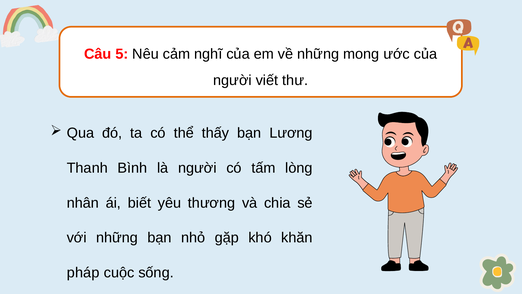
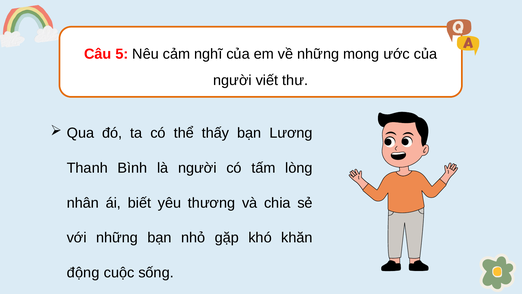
pháp: pháp -> động
